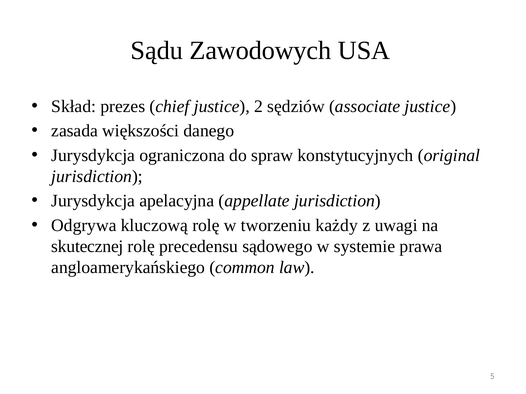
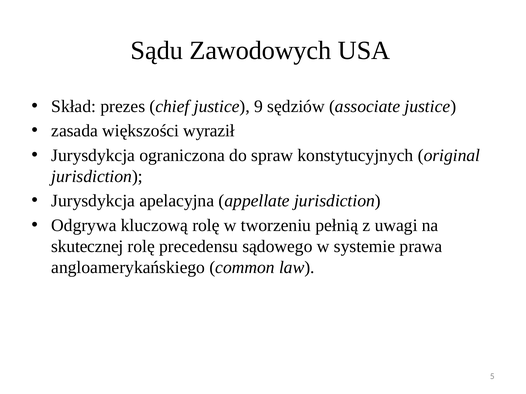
2: 2 -> 9
danego: danego -> wyraził
każdy: każdy -> pełnią
